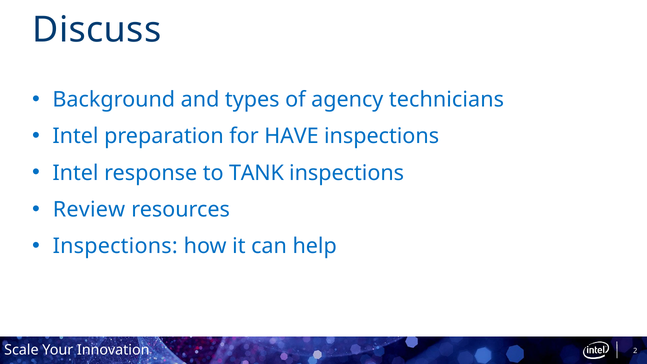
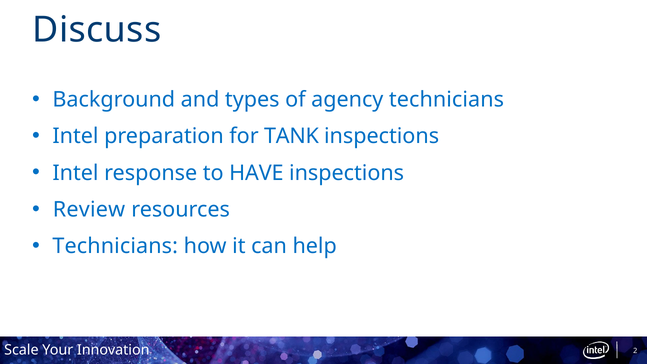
HAVE: HAVE -> TANK
TANK: TANK -> HAVE
Inspections at (115, 246): Inspections -> Technicians
